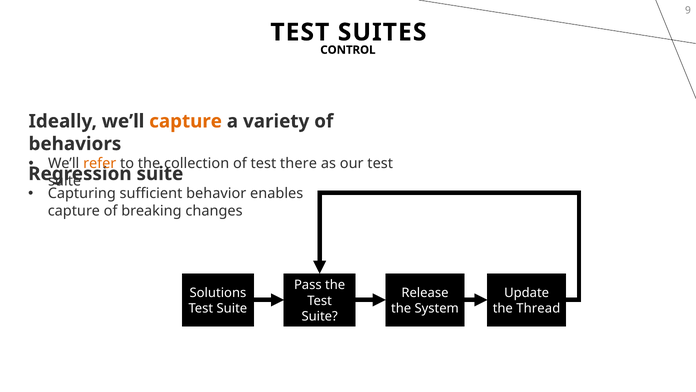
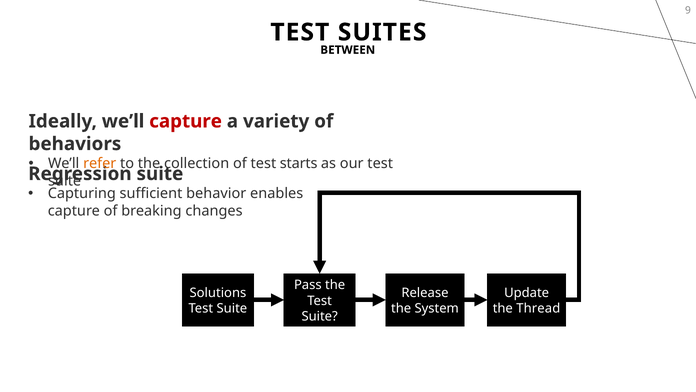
CONTROL: CONTROL -> BETWEEN
capture at (186, 121) colour: orange -> red
there: there -> starts
